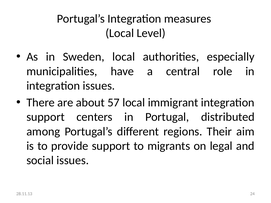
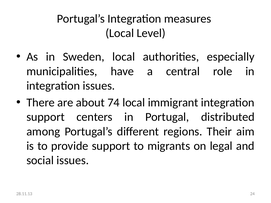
57: 57 -> 74
